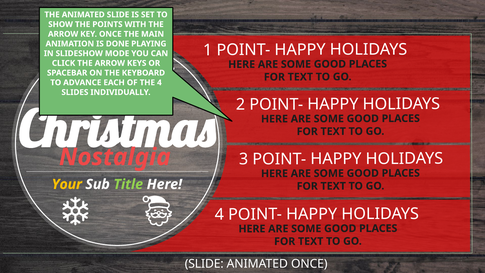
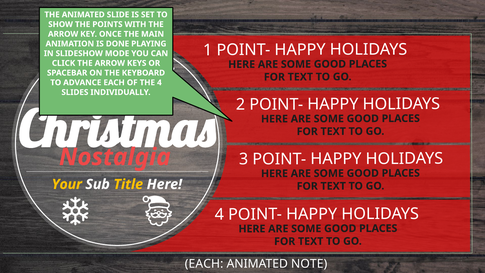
Title colour: light green -> yellow
SLIDE at (204, 264): SLIDE -> EACH
ANIMATED ONCE: ONCE -> NOTE
